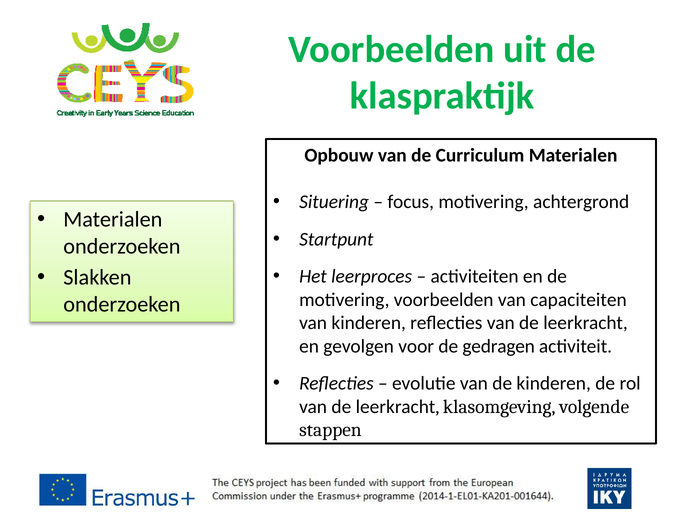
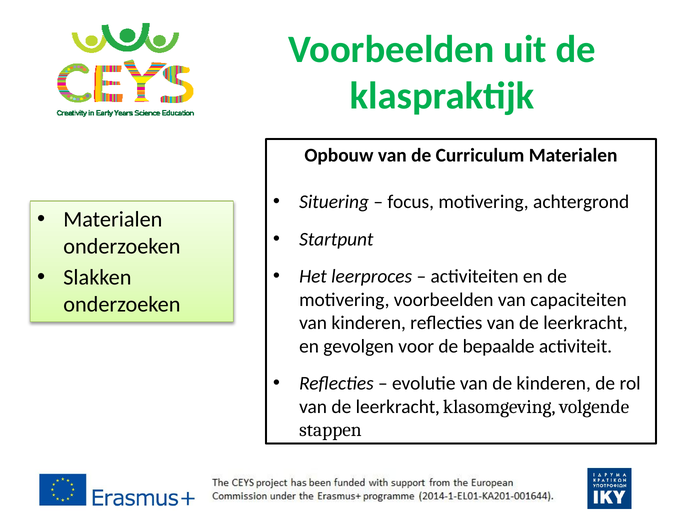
gedragen: gedragen -> bepaalde
